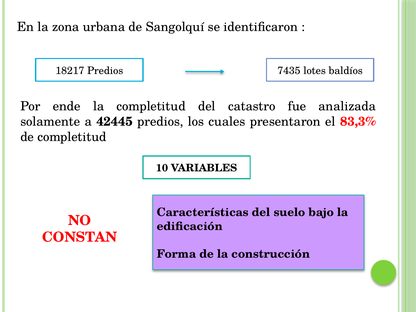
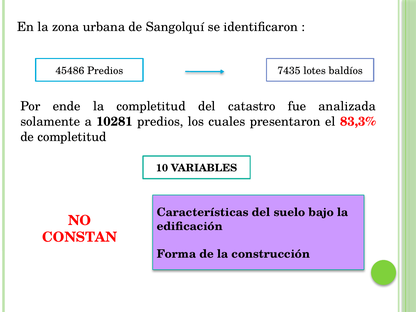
18217: 18217 -> 45486
42445: 42445 -> 10281
